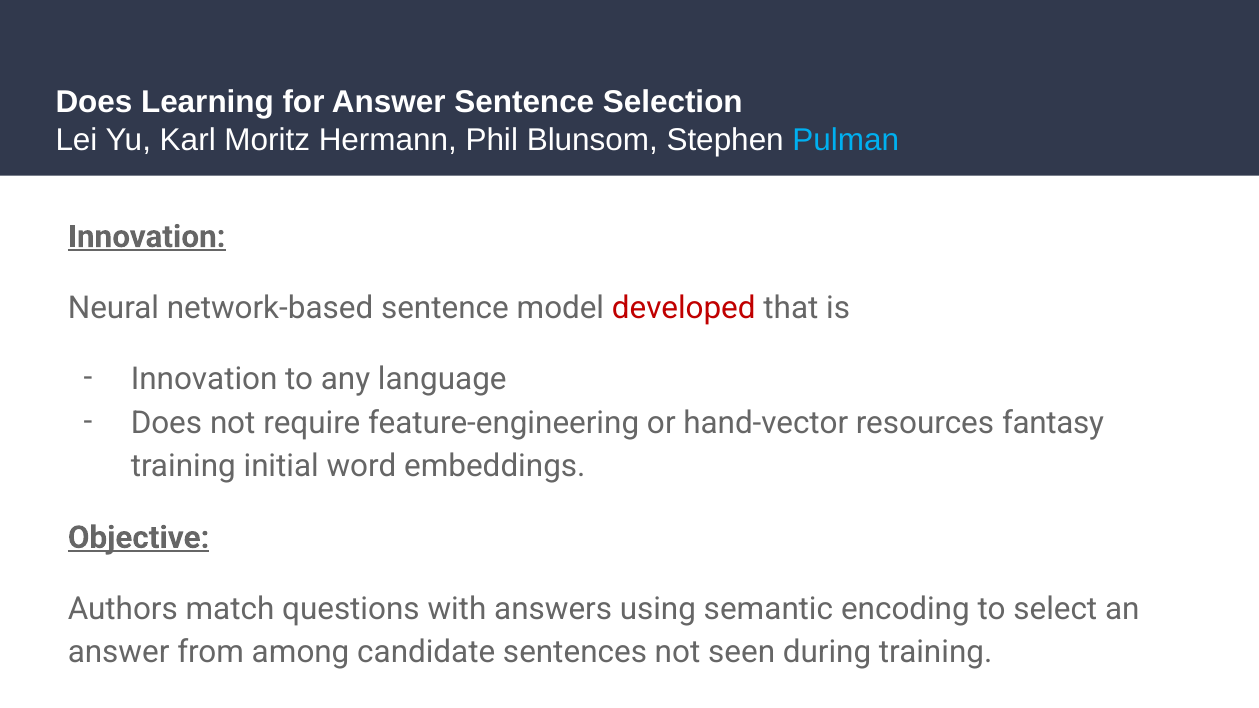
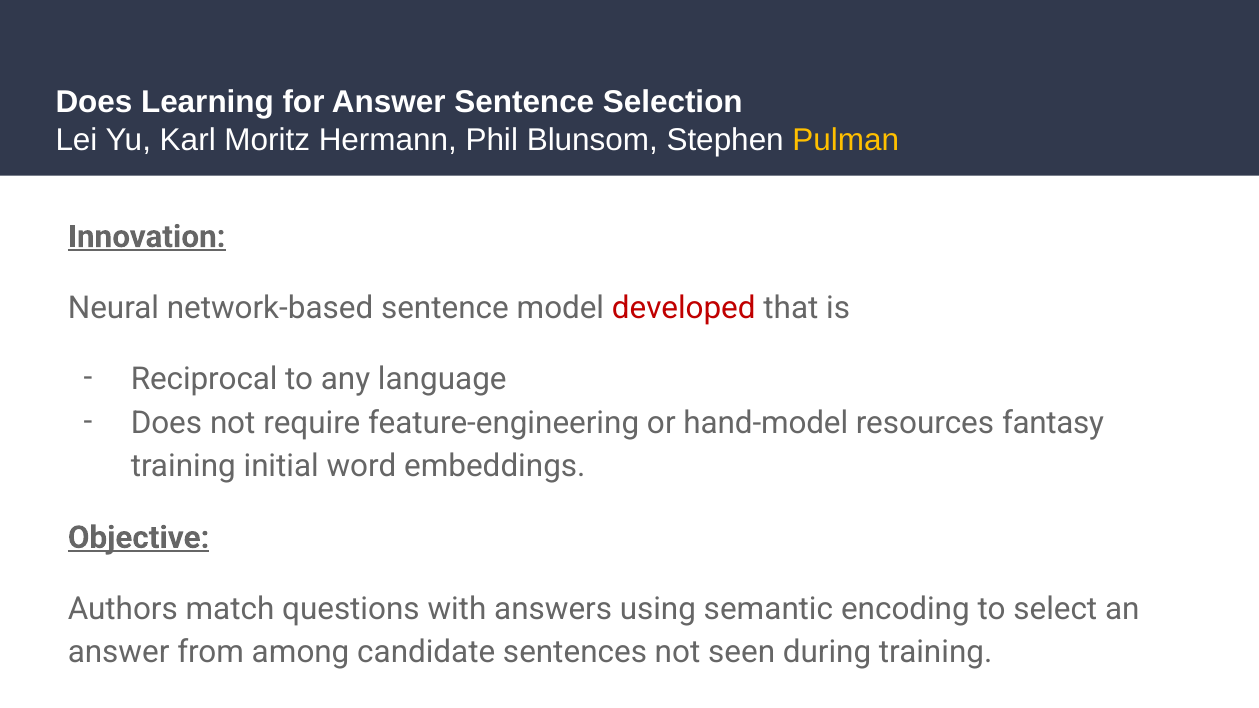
Pulman colour: light blue -> yellow
Innovation at (204, 380): Innovation -> Reciprocal
hand-vector: hand-vector -> hand-model
